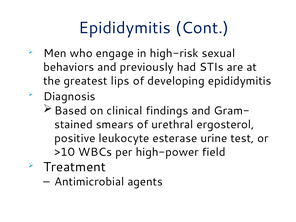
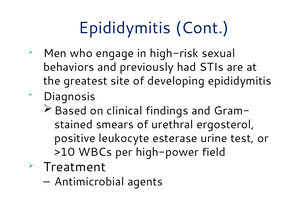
lips: lips -> site
